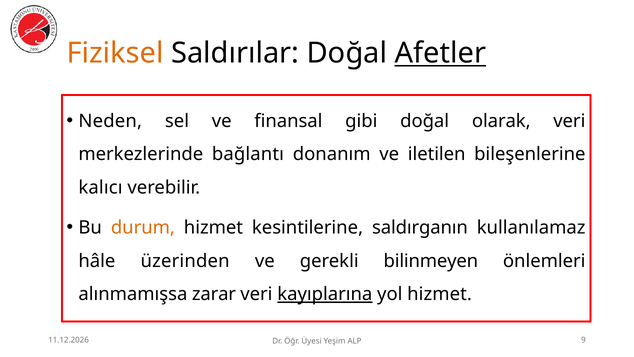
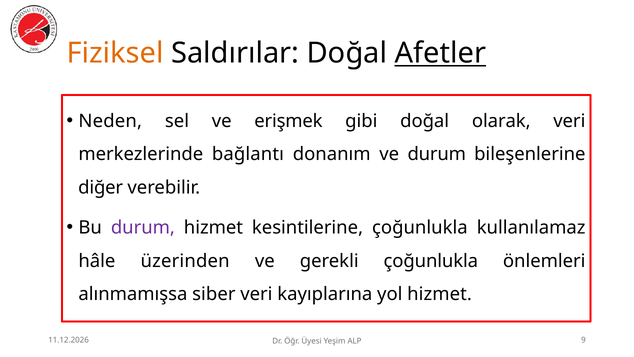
finansal: finansal -> erişmek
ve iletilen: iletilen -> durum
kalıcı: kalıcı -> diğer
durum at (143, 227) colour: orange -> purple
kesintilerine saldırganın: saldırganın -> çoğunlukla
gerekli bilinmeyen: bilinmeyen -> çoğunlukla
zarar: zarar -> siber
kayıplarına underline: present -> none
